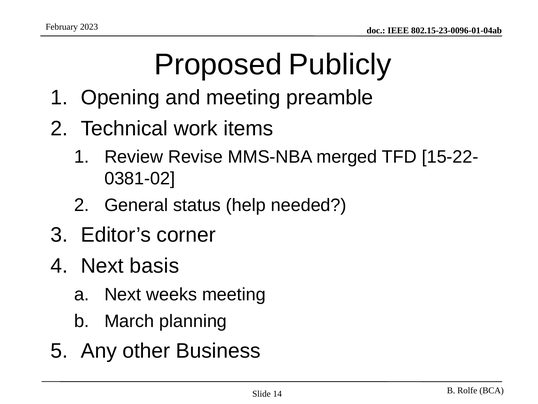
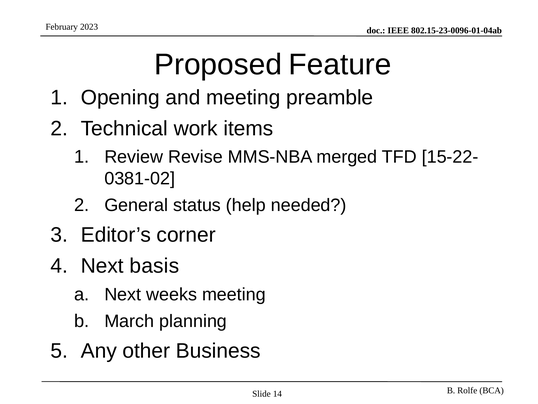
Publicly: Publicly -> Feature
